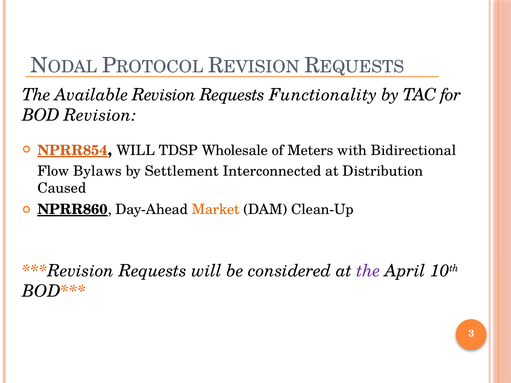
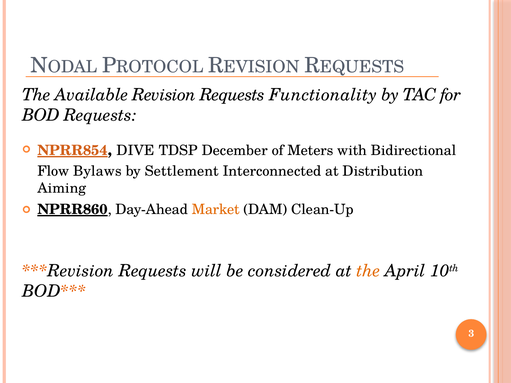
BOD Revision: Revision -> Requests
NPRR854 WILL: WILL -> DIVE
Wholesale: Wholesale -> December
Caused: Caused -> Aiming
the at (368, 271) colour: purple -> orange
